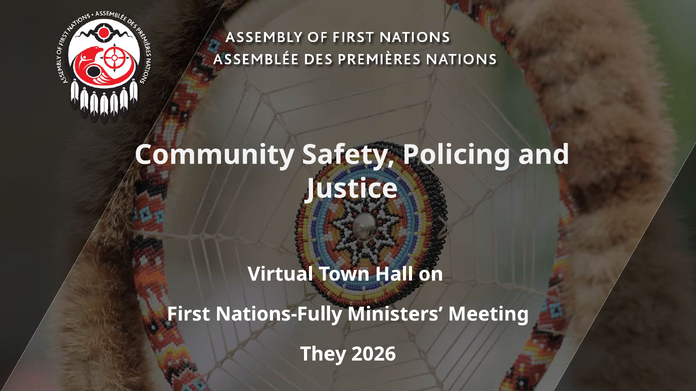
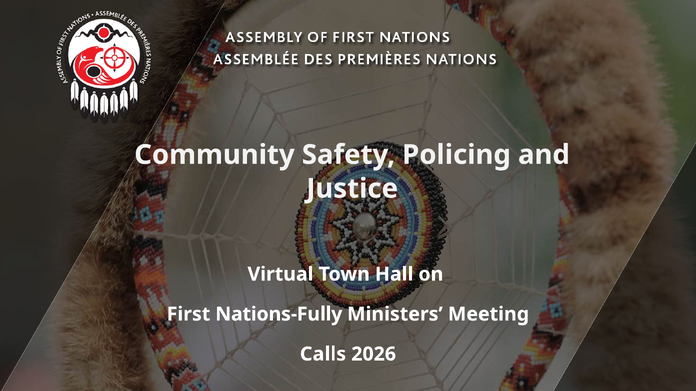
They: They -> Calls
